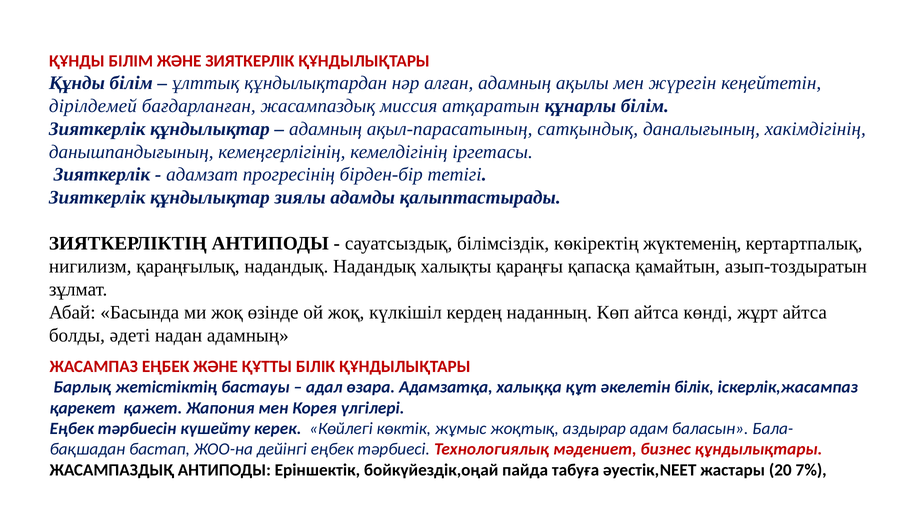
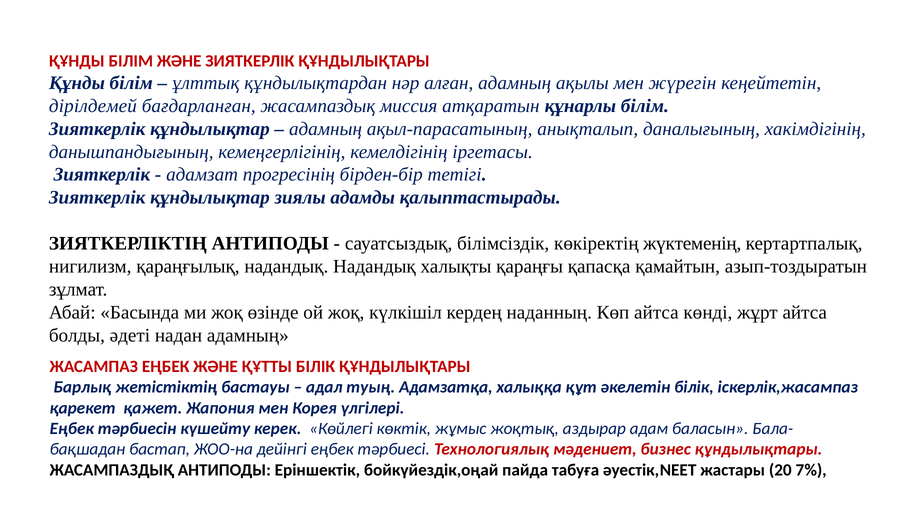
сатқындық: сатқындық -> анықталып
өзара: өзара -> туың
